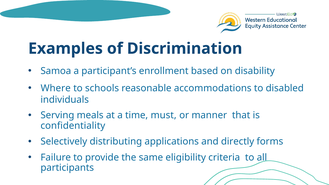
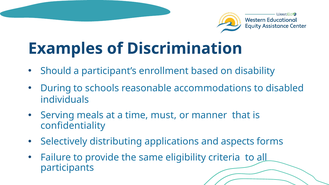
Samoa: Samoa -> Should
Where: Where -> During
directly: directly -> aspects
